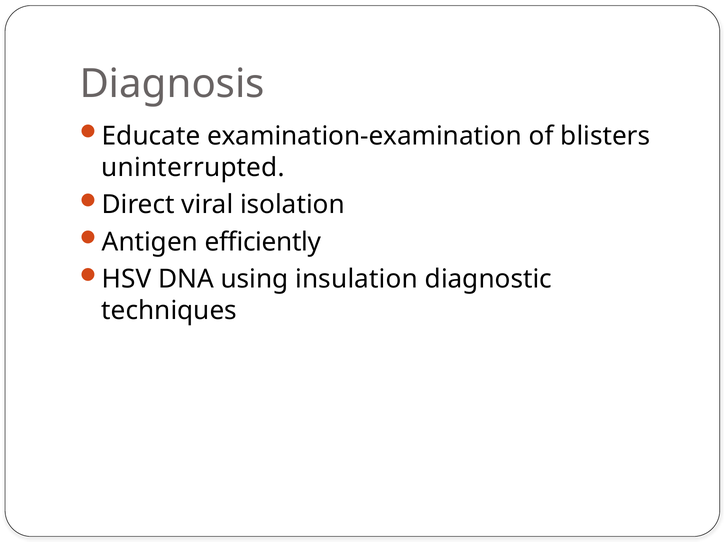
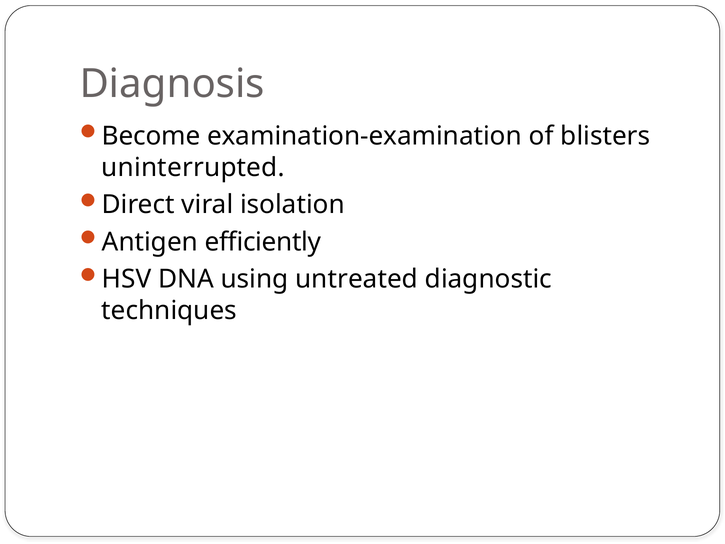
Educate: Educate -> Become
insulation: insulation -> untreated
